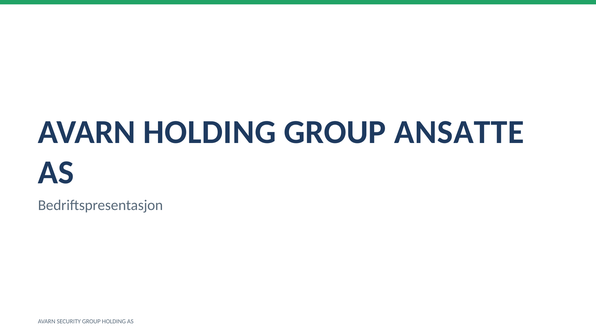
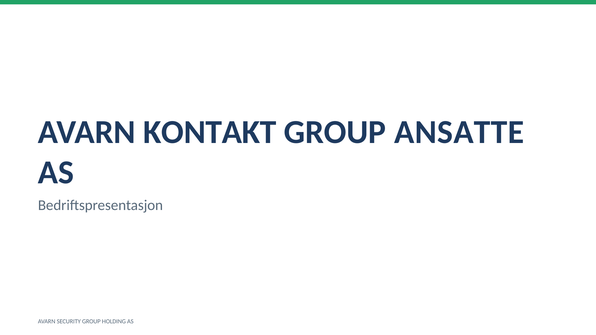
AVARN HOLDING: HOLDING -> KONTAKT
